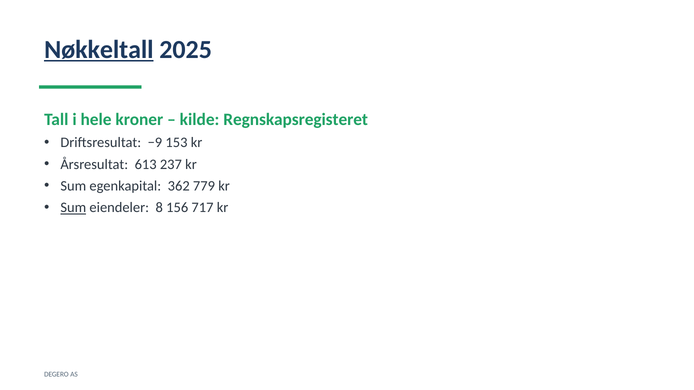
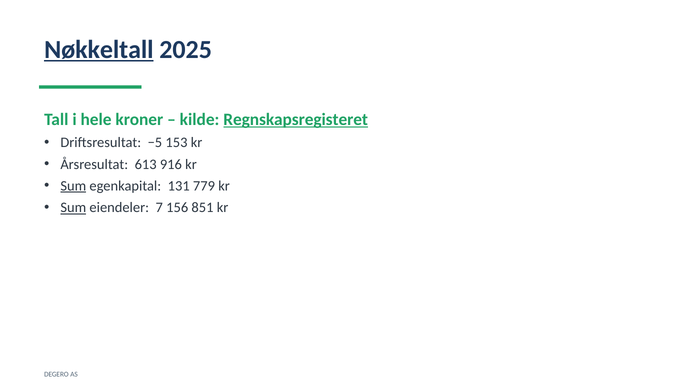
Regnskapsregisteret underline: none -> present
−9: −9 -> −5
237: 237 -> 916
Sum at (73, 186) underline: none -> present
362: 362 -> 131
8: 8 -> 7
717: 717 -> 851
